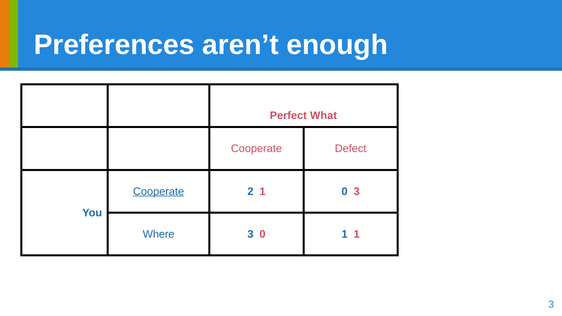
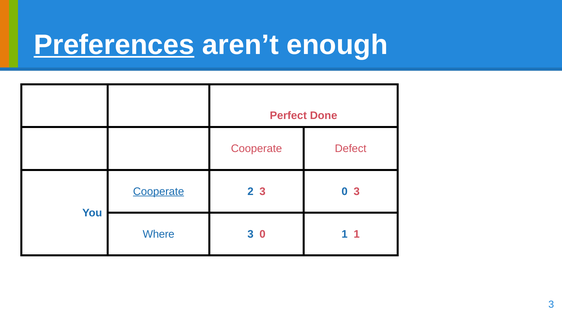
Preferences underline: none -> present
What: What -> Done
2 1: 1 -> 3
